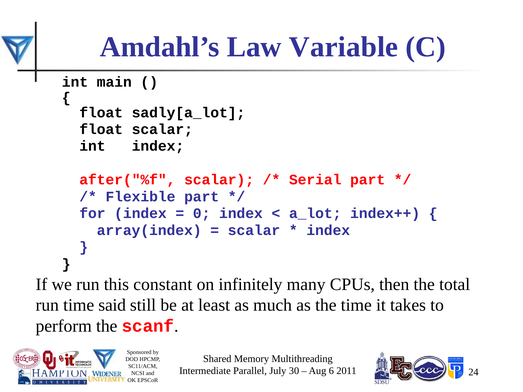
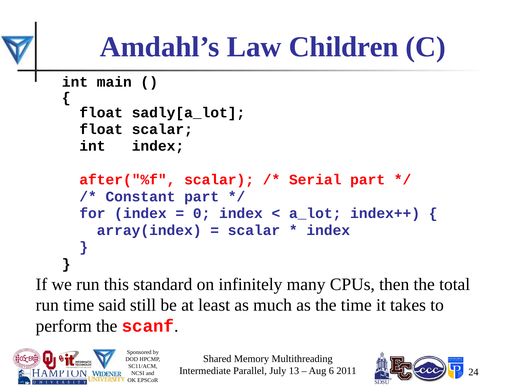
Variable: Variable -> Children
Flexible: Flexible -> Constant
constant: constant -> standard
30: 30 -> 13
